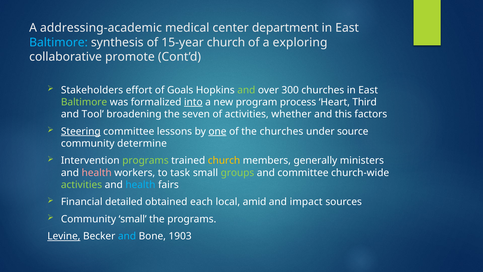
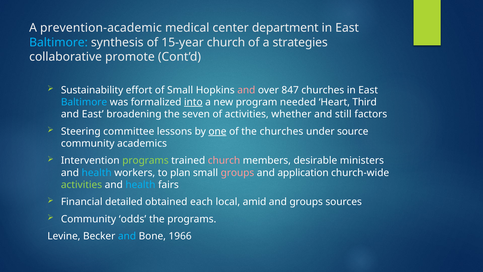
addressing-academic: addressing-academic -> prevention-academic
exploring: exploring -> strategies
Stakeholders: Stakeholders -> Sustainability
of Goals: Goals -> Small
and at (246, 90) colour: light green -> pink
300: 300 -> 847
Baltimore at (84, 102) colour: light green -> light blue
process: process -> needed
and Tool: Tool -> East
this: this -> still
Steering underline: present -> none
determine: determine -> academics
church at (224, 160) colour: yellow -> pink
generally: generally -> desirable
health at (97, 173) colour: pink -> light blue
task: task -> plan
groups at (237, 173) colour: light green -> pink
and committee: committee -> application
and impact: impact -> groups
Community small: small -> odds
Levine underline: present -> none
1903: 1903 -> 1966
